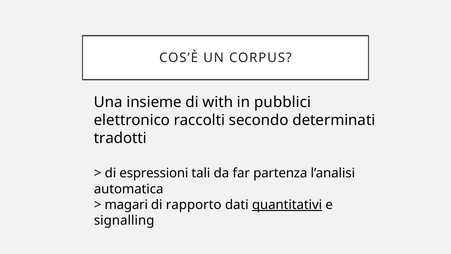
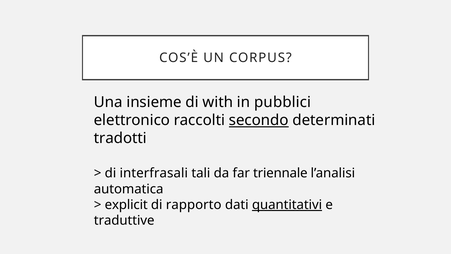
secondo underline: none -> present
espressioni: espressioni -> interfrasali
partenza: partenza -> triennale
magari: magari -> explicit
signalling: signalling -> traduttive
